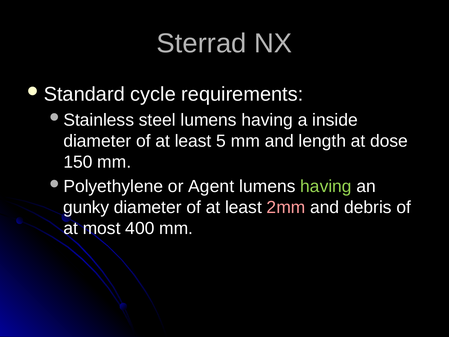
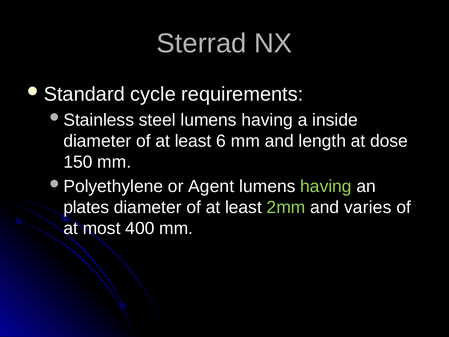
5: 5 -> 6
gunky: gunky -> plates
2mm colour: pink -> light green
debris: debris -> varies
